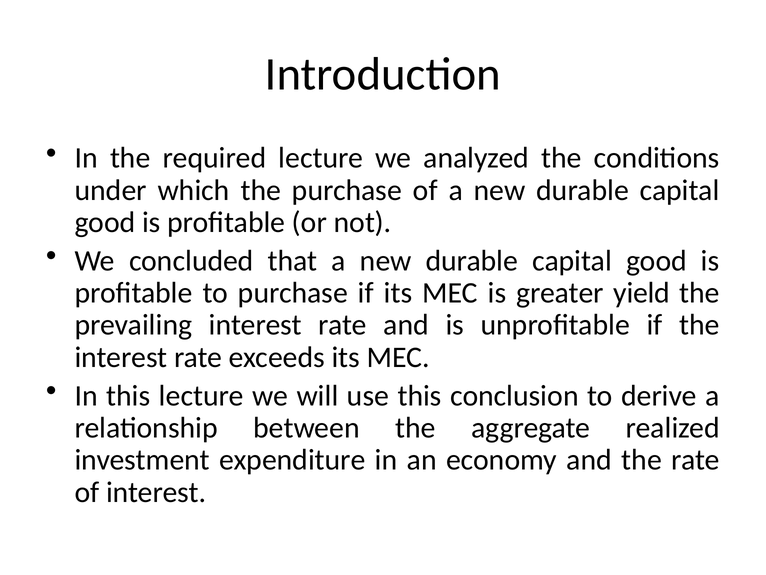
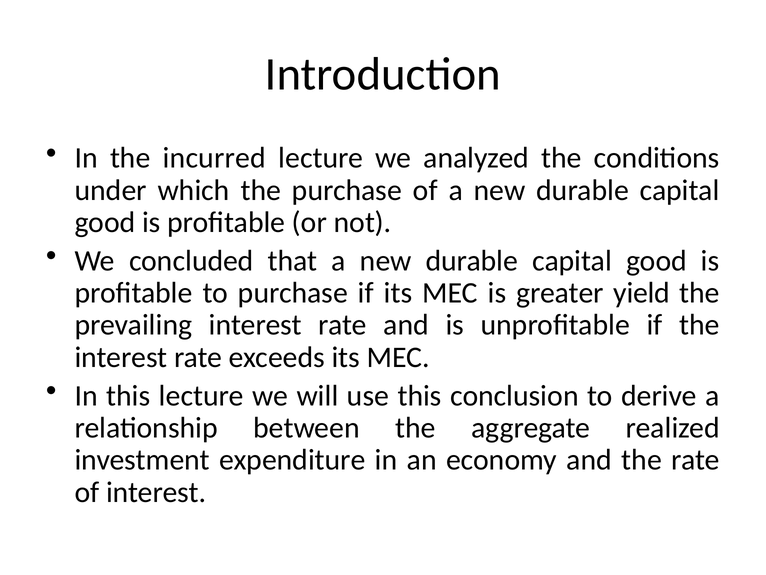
required: required -> incurred
